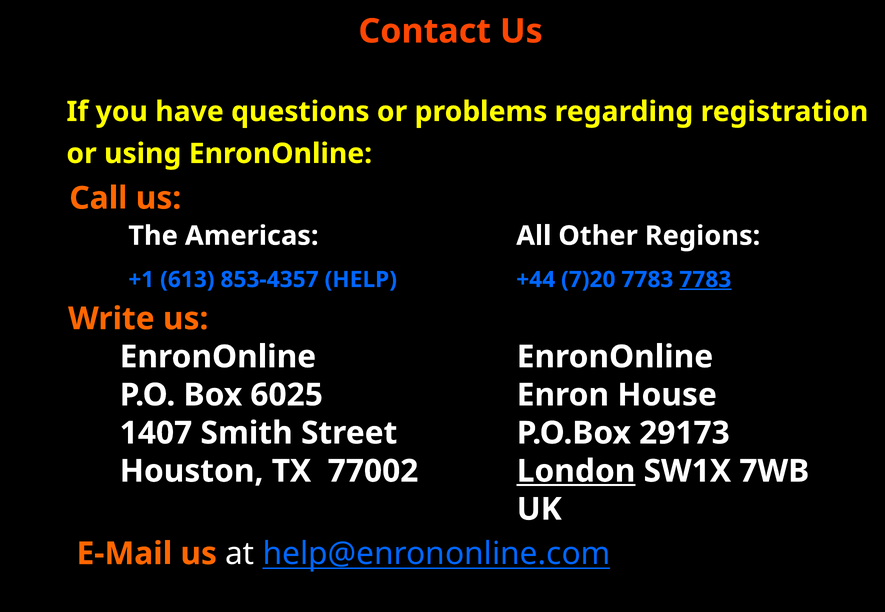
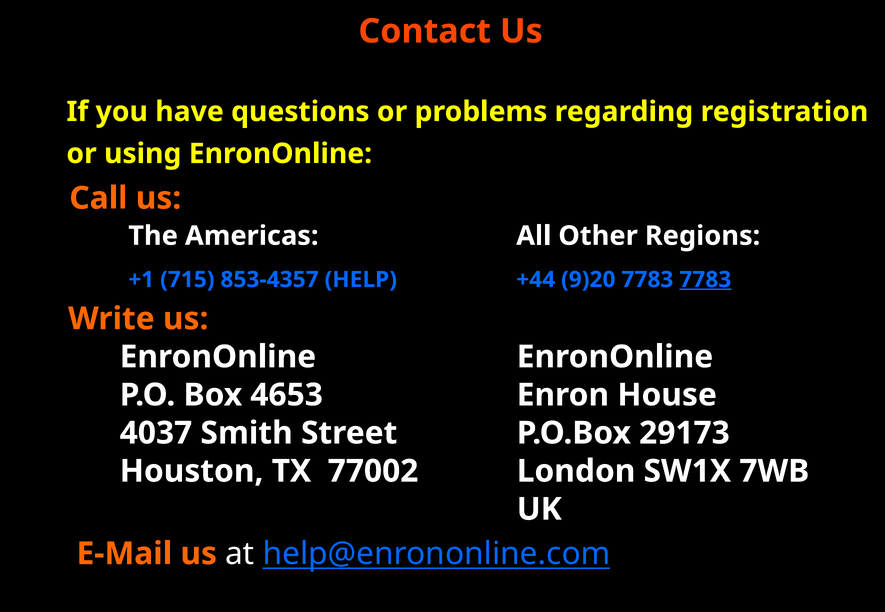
613: 613 -> 715
7)20: 7)20 -> 9)20
6025: 6025 -> 4653
1407: 1407 -> 4037
London underline: present -> none
